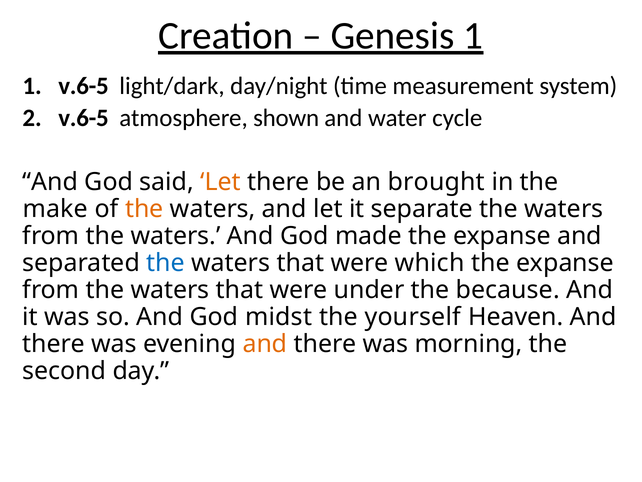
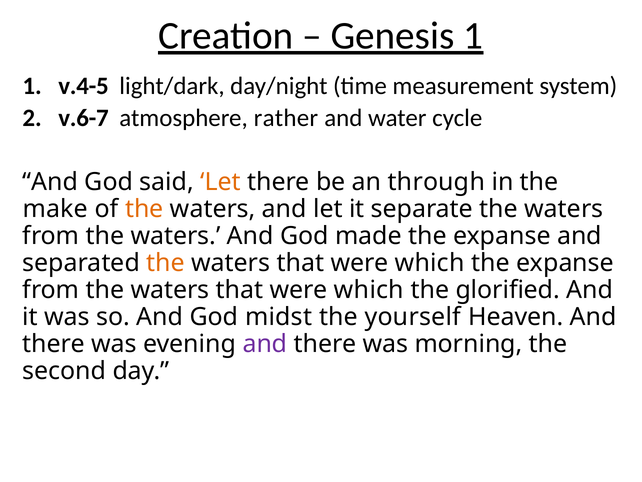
1 v.6-5: v.6-5 -> v.4-5
v.6-5 at (83, 118): v.6-5 -> v.6-7
shown: shown -> rather
brought: brought -> through
the at (166, 263) colour: blue -> orange
under at (369, 290): under -> which
because: because -> glorified
and at (265, 344) colour: orange -> purple
